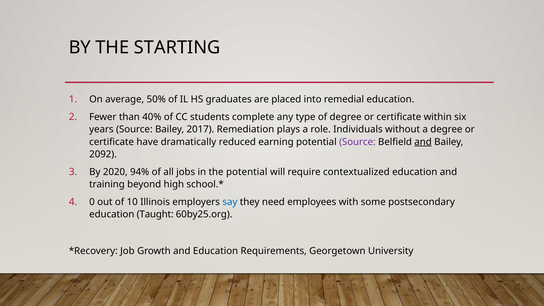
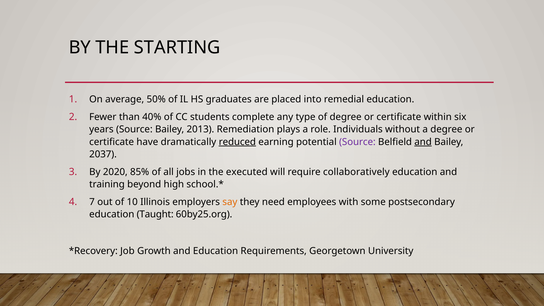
2017: 2017 -> 2013
reduced underline: none -> present
2092: 2092 -> 2037
94%: 94% -> 85%
the potential: potential -> executed
contextualized: contextualized -> collaboratively
0: 0 -> 7
say colour: blue -> orange
